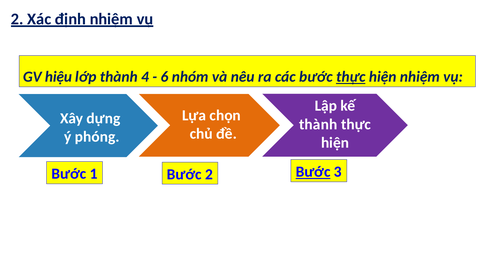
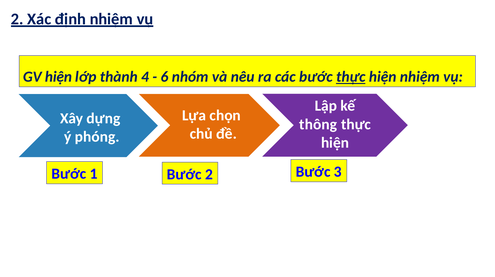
GV hiệu: hiệu -> hiện
thành at (318, 124): thành -> thông
Bước at (313, 172) underline: present -> none
